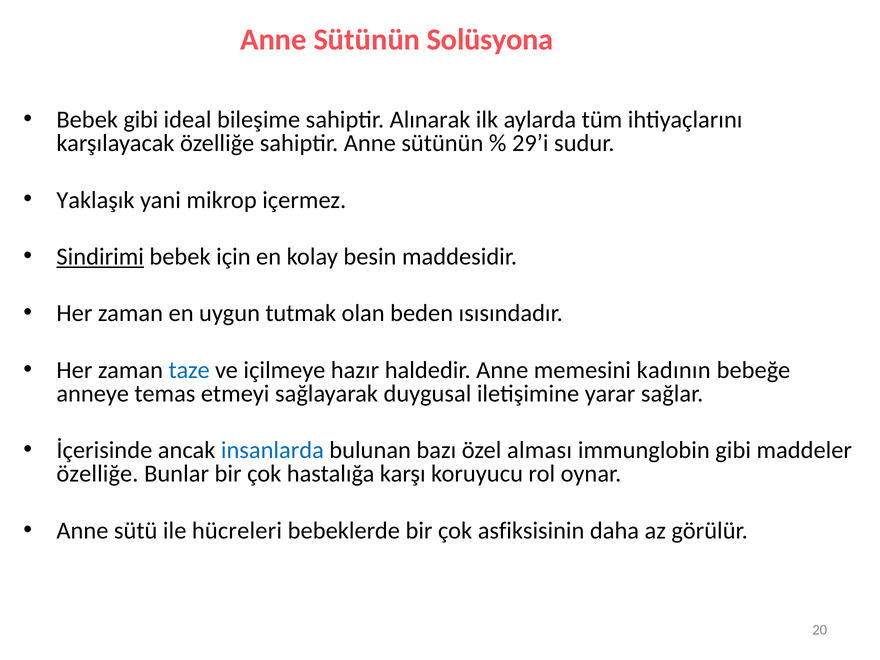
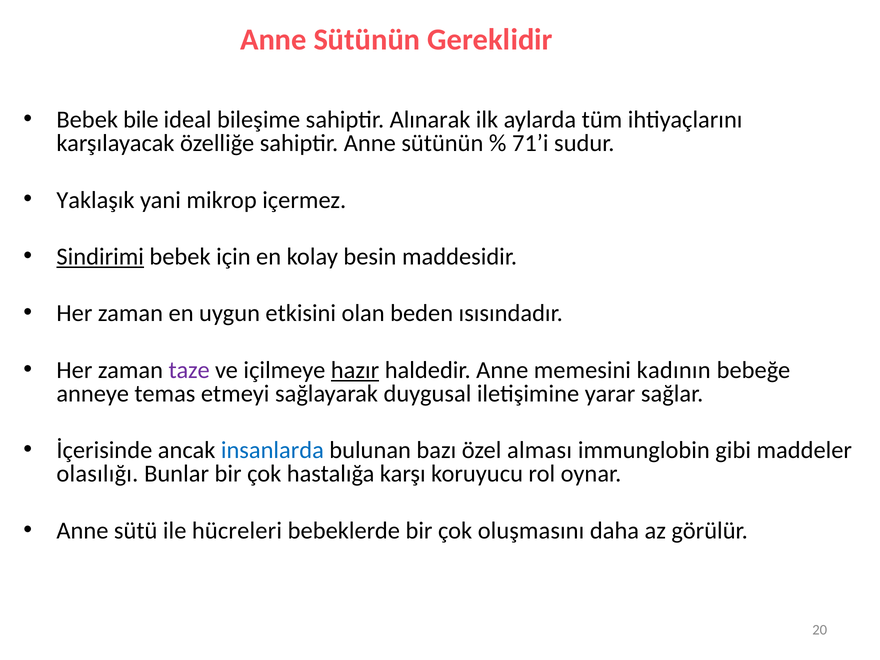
Solüsyona: Solüsyona -> Gereklidir
Bebek gibi: gibi -> bile
29’i: 29’i -> 71’i
tutmak: tutmak -> etkisini
taze colour: blue -> purple
hazır underline: none -> present
özelliğe at (97, 474): özelliğe -> olasılığı
asfiksisinin: asfiksisinin -> oluşmasını
